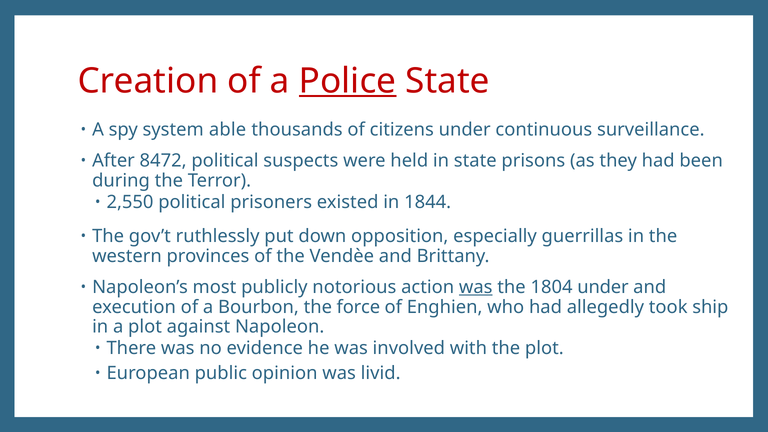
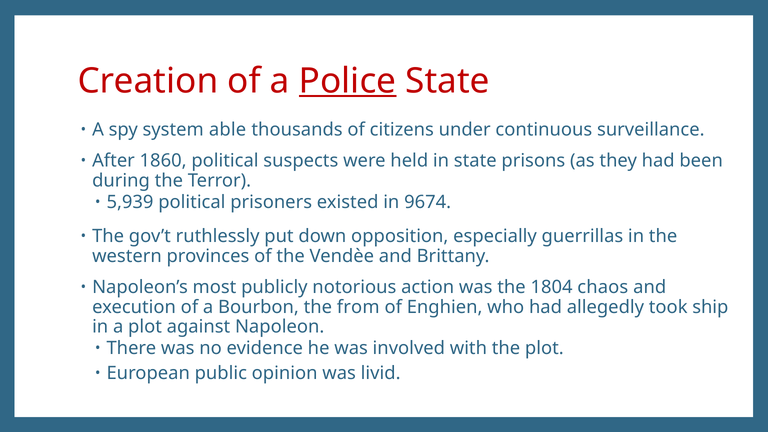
8472: 8472 -> 1860
2,550: 2,550 -> 5,939
1844: 1844 -> 9674
was at (476, 287) underline: present -> none
1804 under: under -> chaos
force: force -> from
